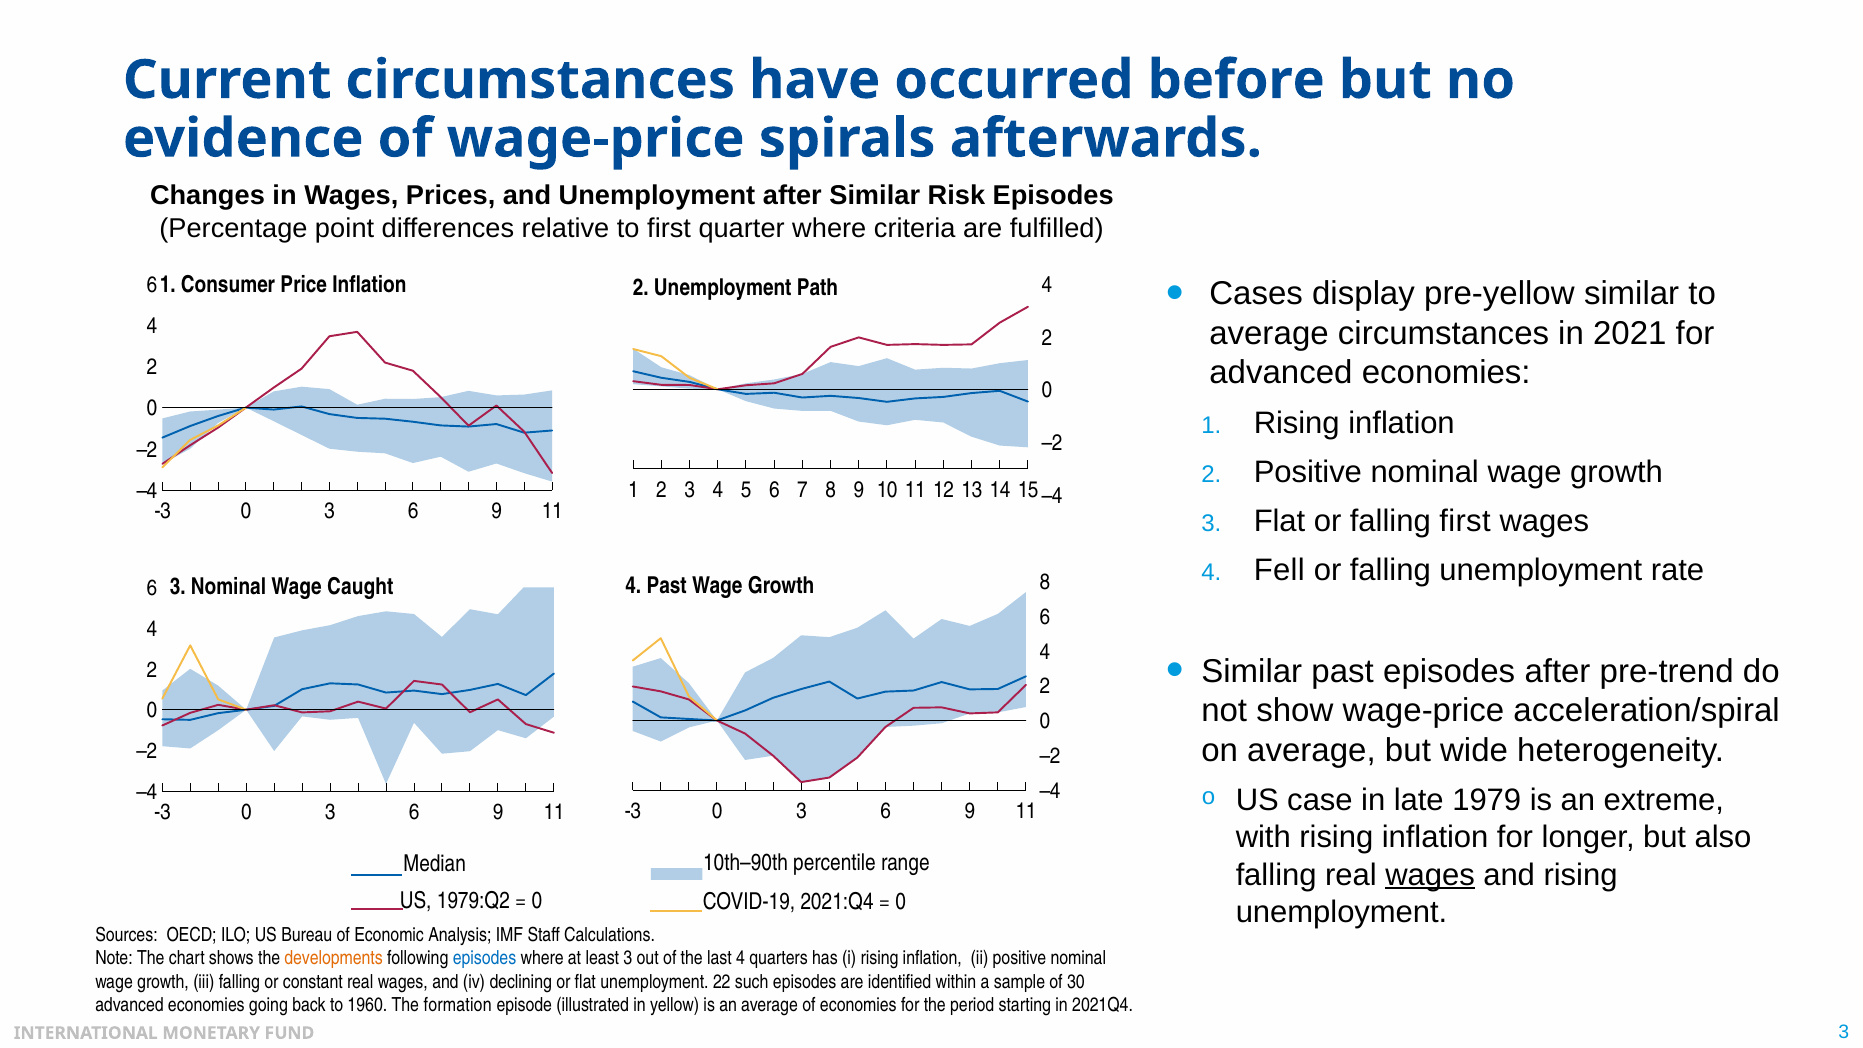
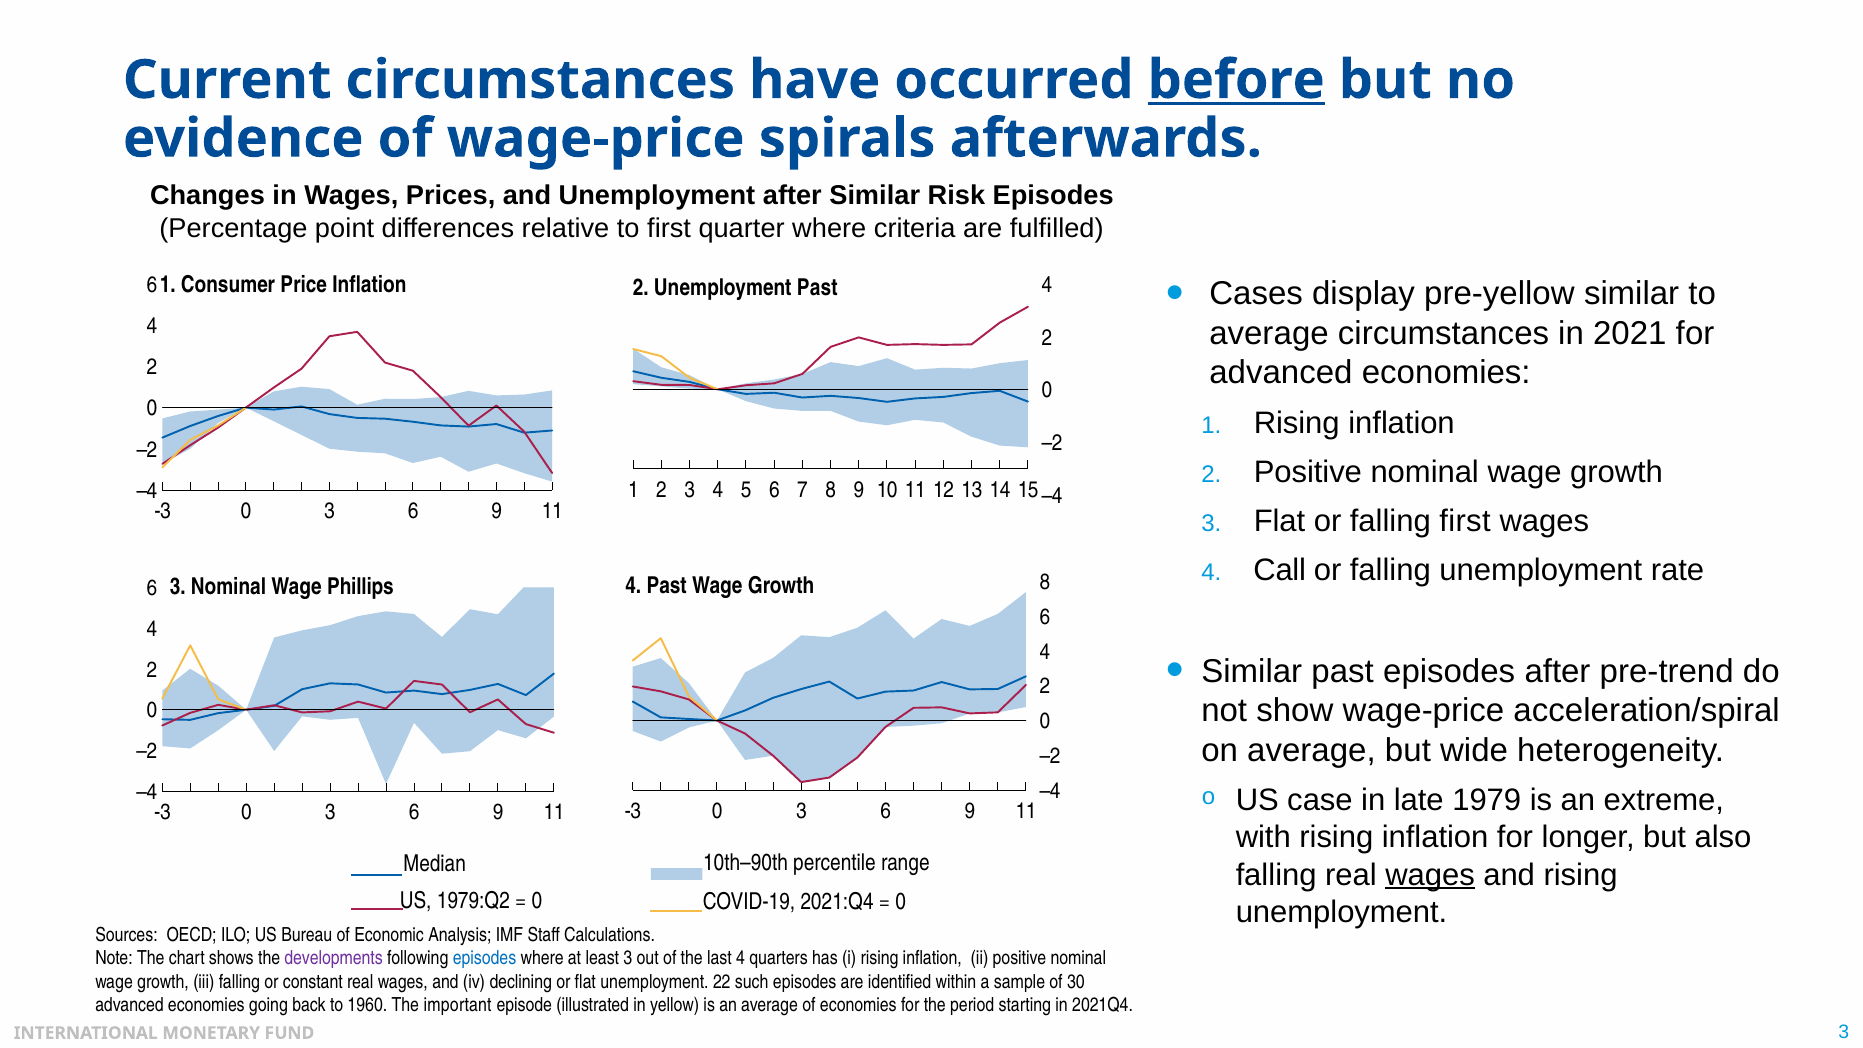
before underline: none -> present
Unemployment Path: Path -> Past
Fell: Fell -> Call
Caught: Caught -> Phillips
developments colour: orange -> purple
formation: formation -> important
